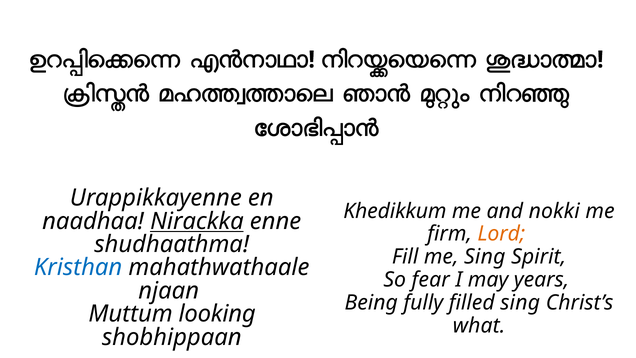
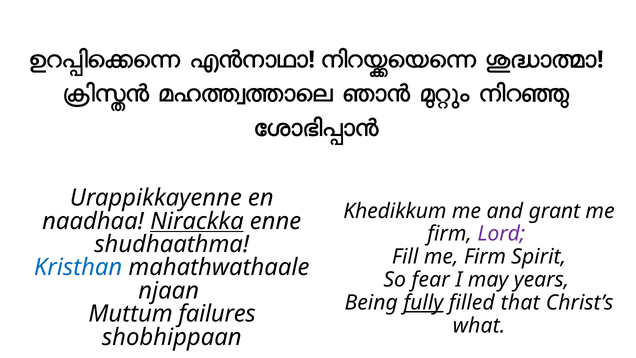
nokki: nokki -> grant
Lord colour: orange -> purple
Fill me Sing: Sing -> Firm
fully underline: none -> present
filled sing: sing -> that
looking: looking -> failures
